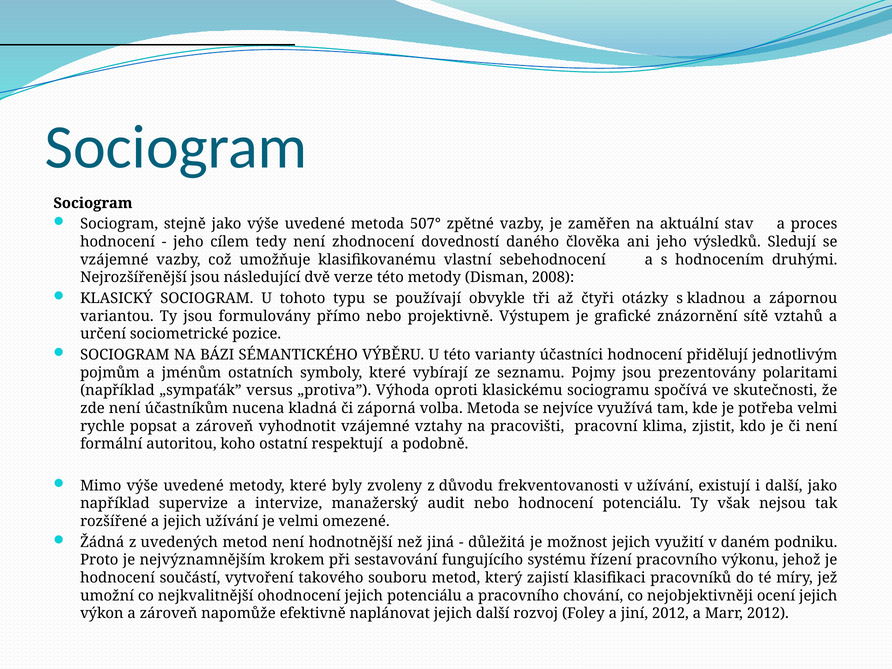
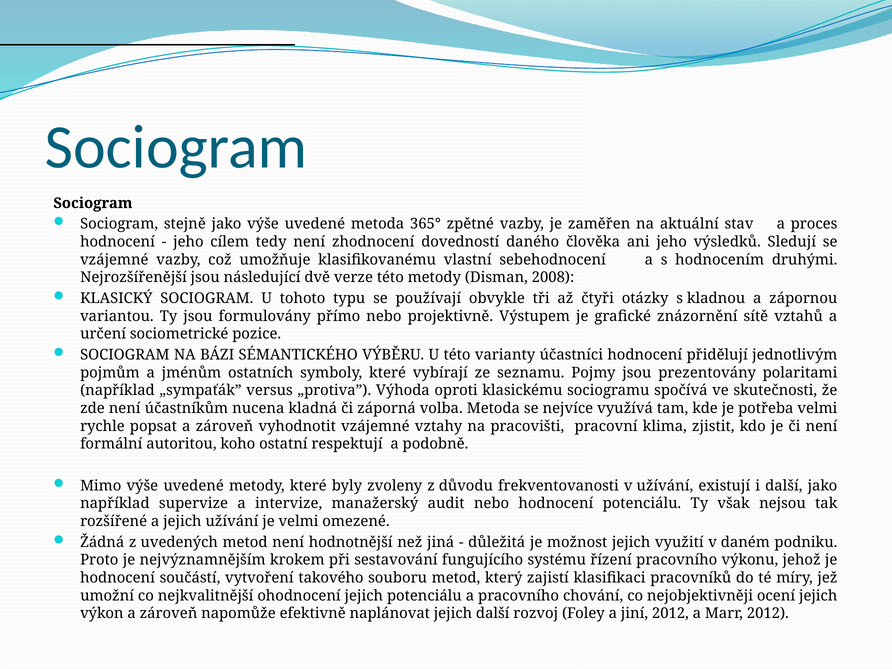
507°: 507° -> 365°
